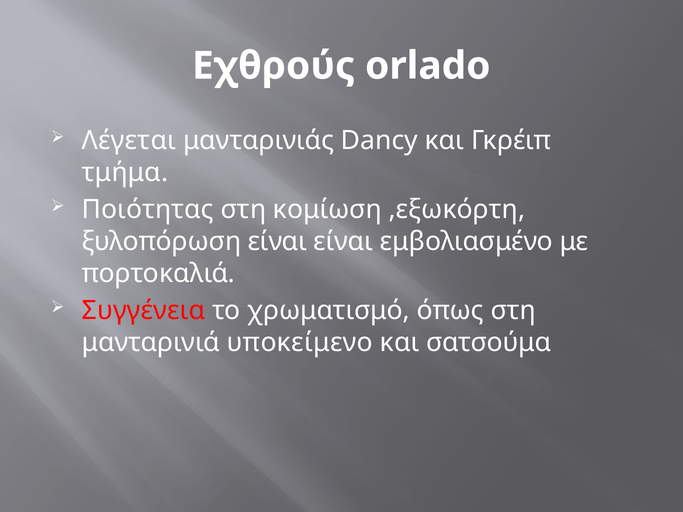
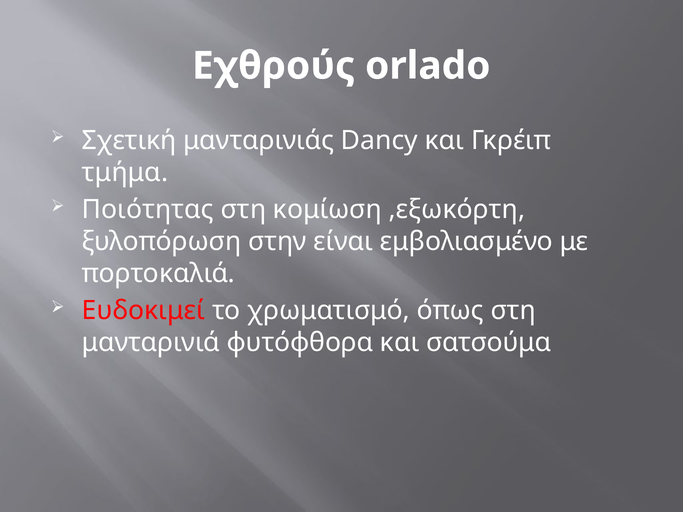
Λέγεται: Λέγεται -> Σχετική
ξυλοπόρωση είναι: είναι -> στην
Συγγένεια: Συγγένεια -> Ευδοκιμεί
υποκείμενο: υποκείμενο -> φυτόφθορα
